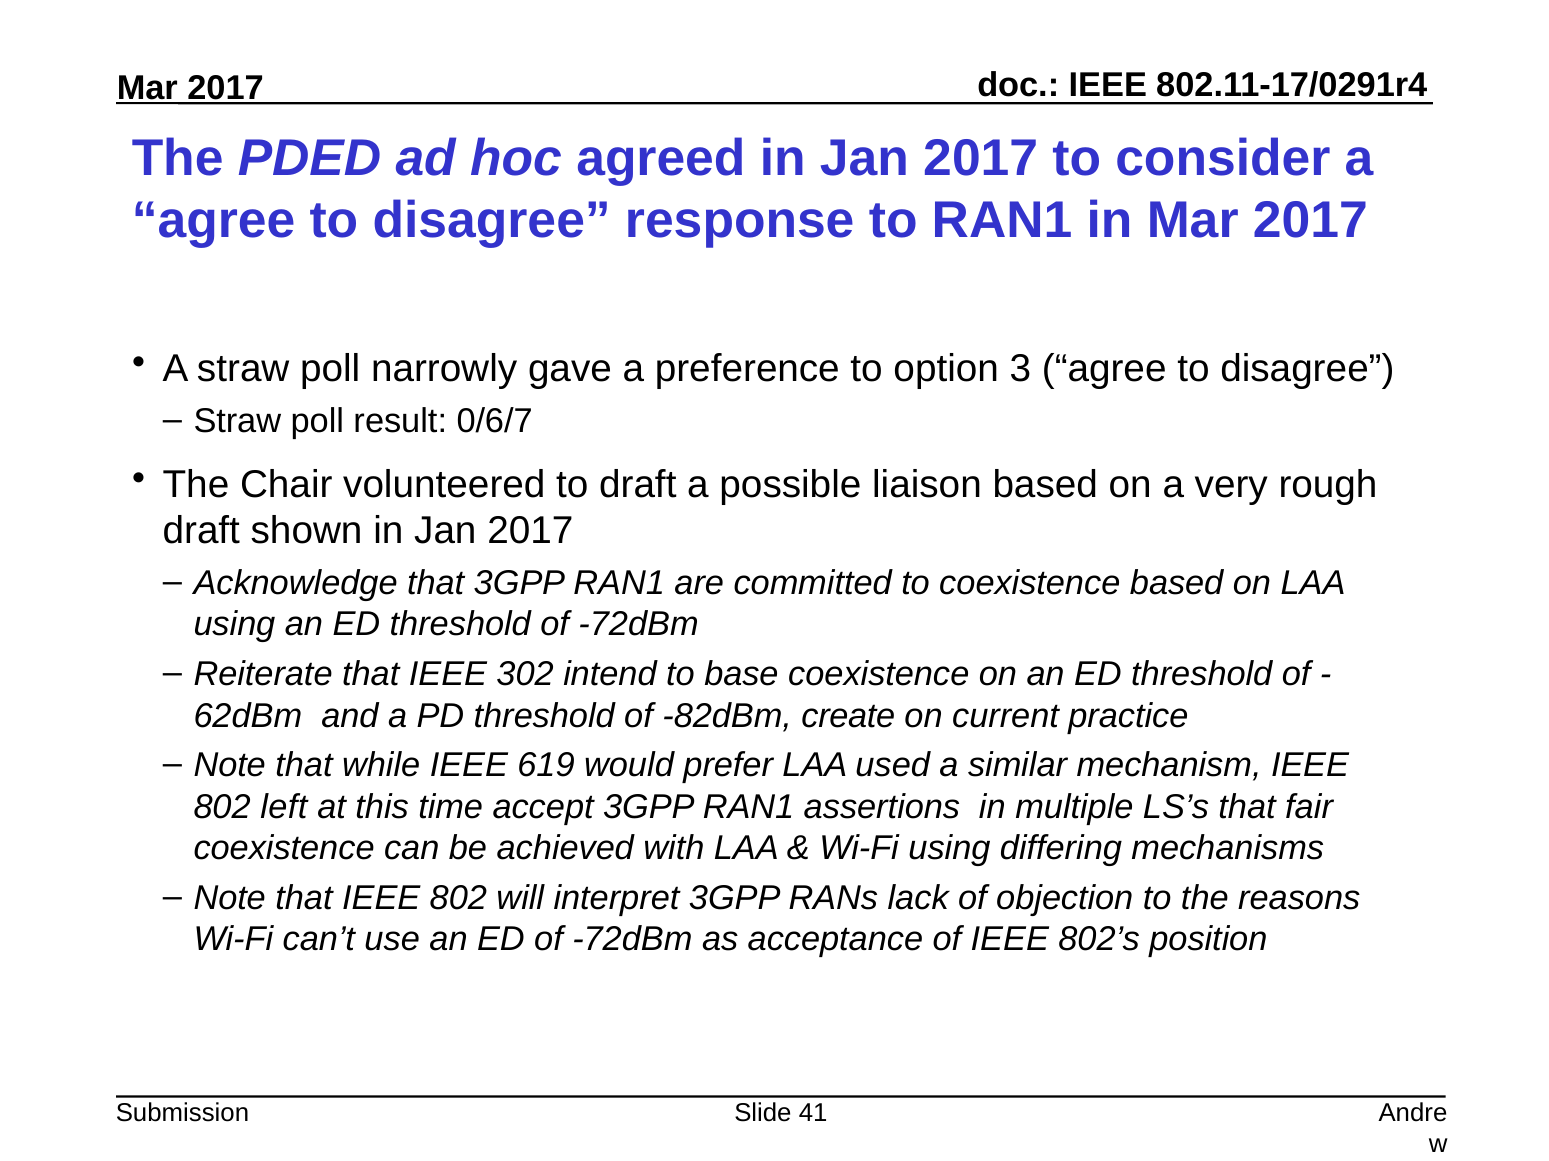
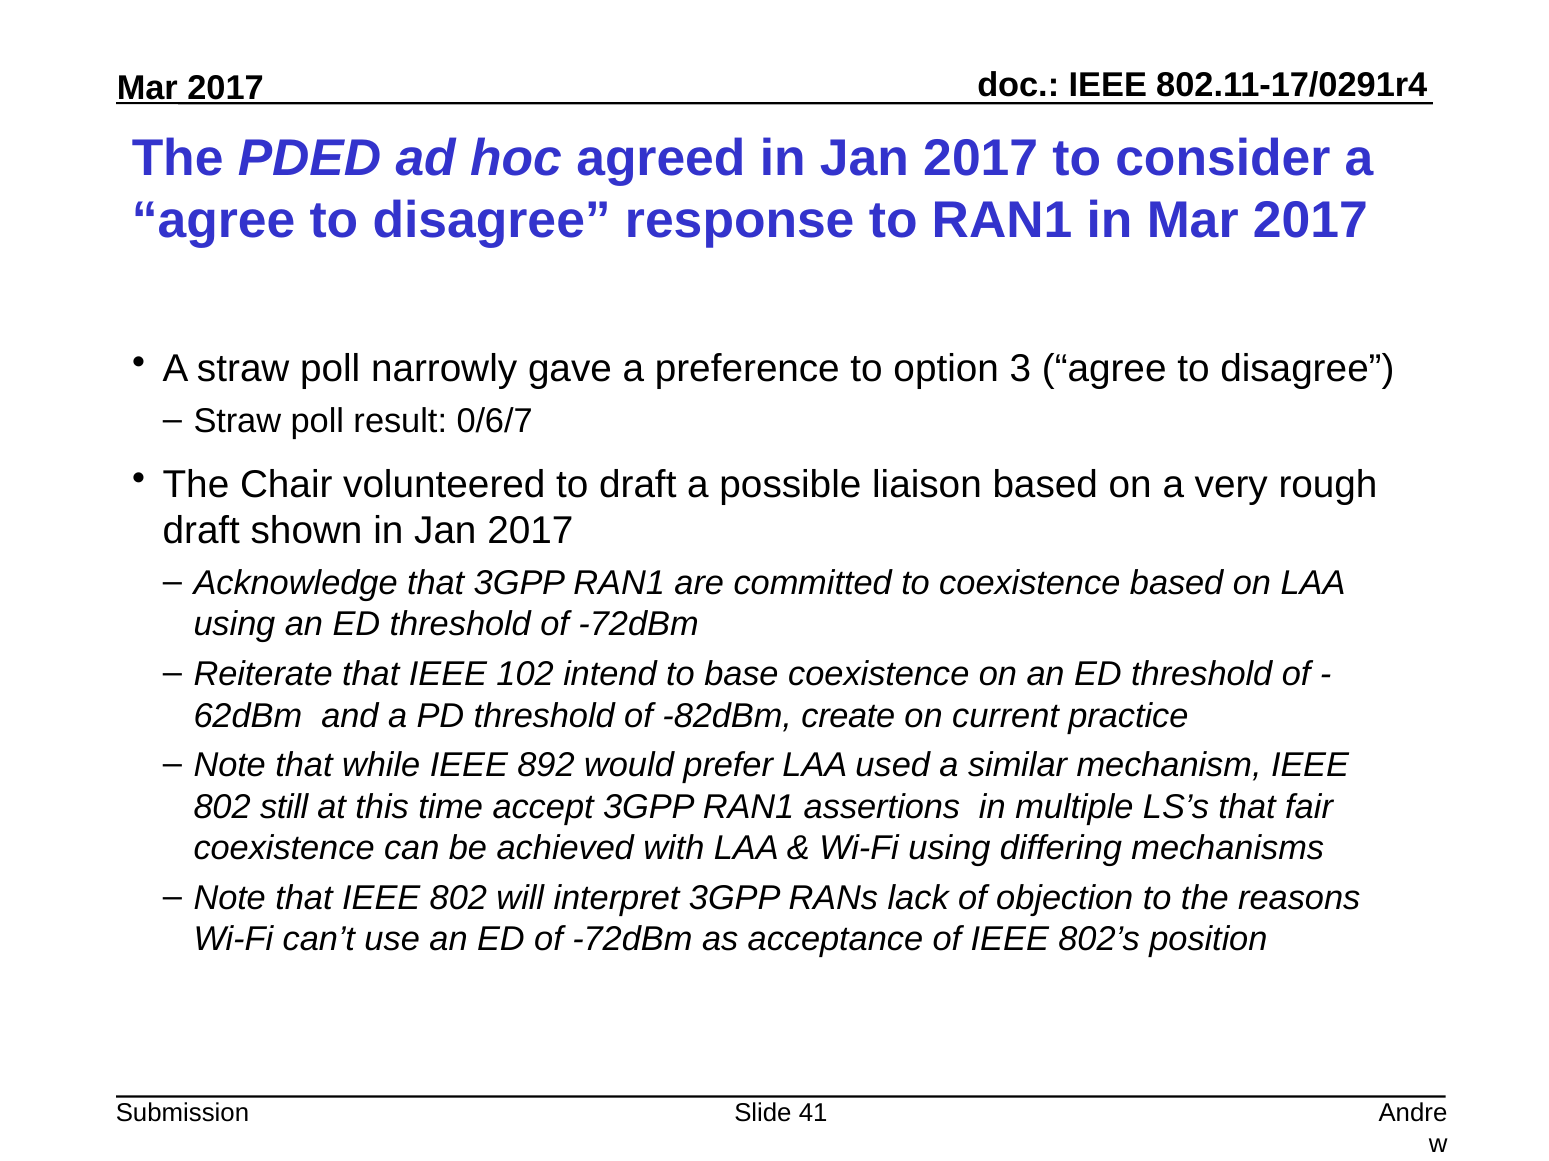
302: 302 -> 102
619: 619 -> 892
left: left -> still
